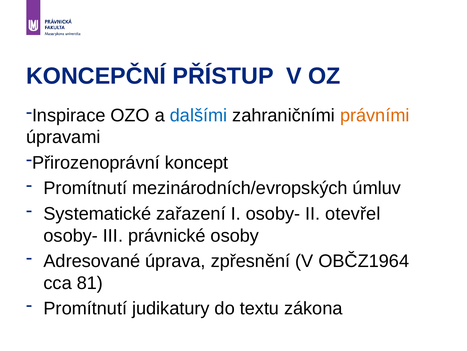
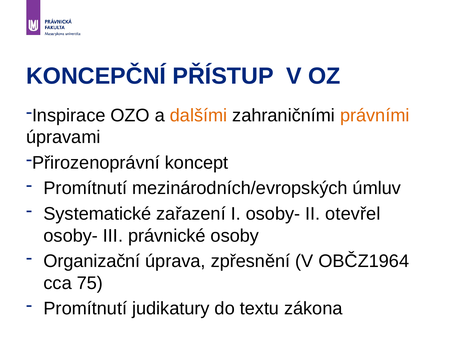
dalšími colour: blue -> orange
Adresované: Adresované -> Organizační
81: 81 -> 75
